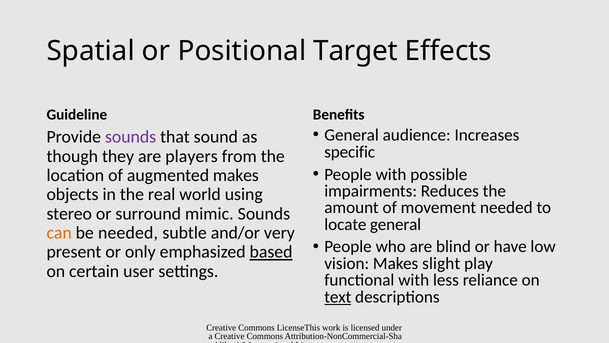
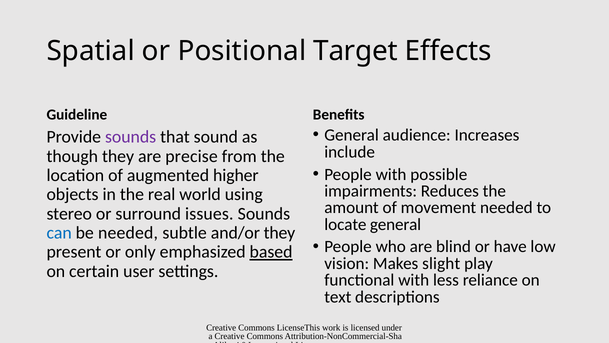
specific: specific -> include
players: players -> precise
augmented makes: makes -> higher
mimic: mimic -> issues
can colour: orange -> blue
and/or very: very -> they
text underline: present -> none
